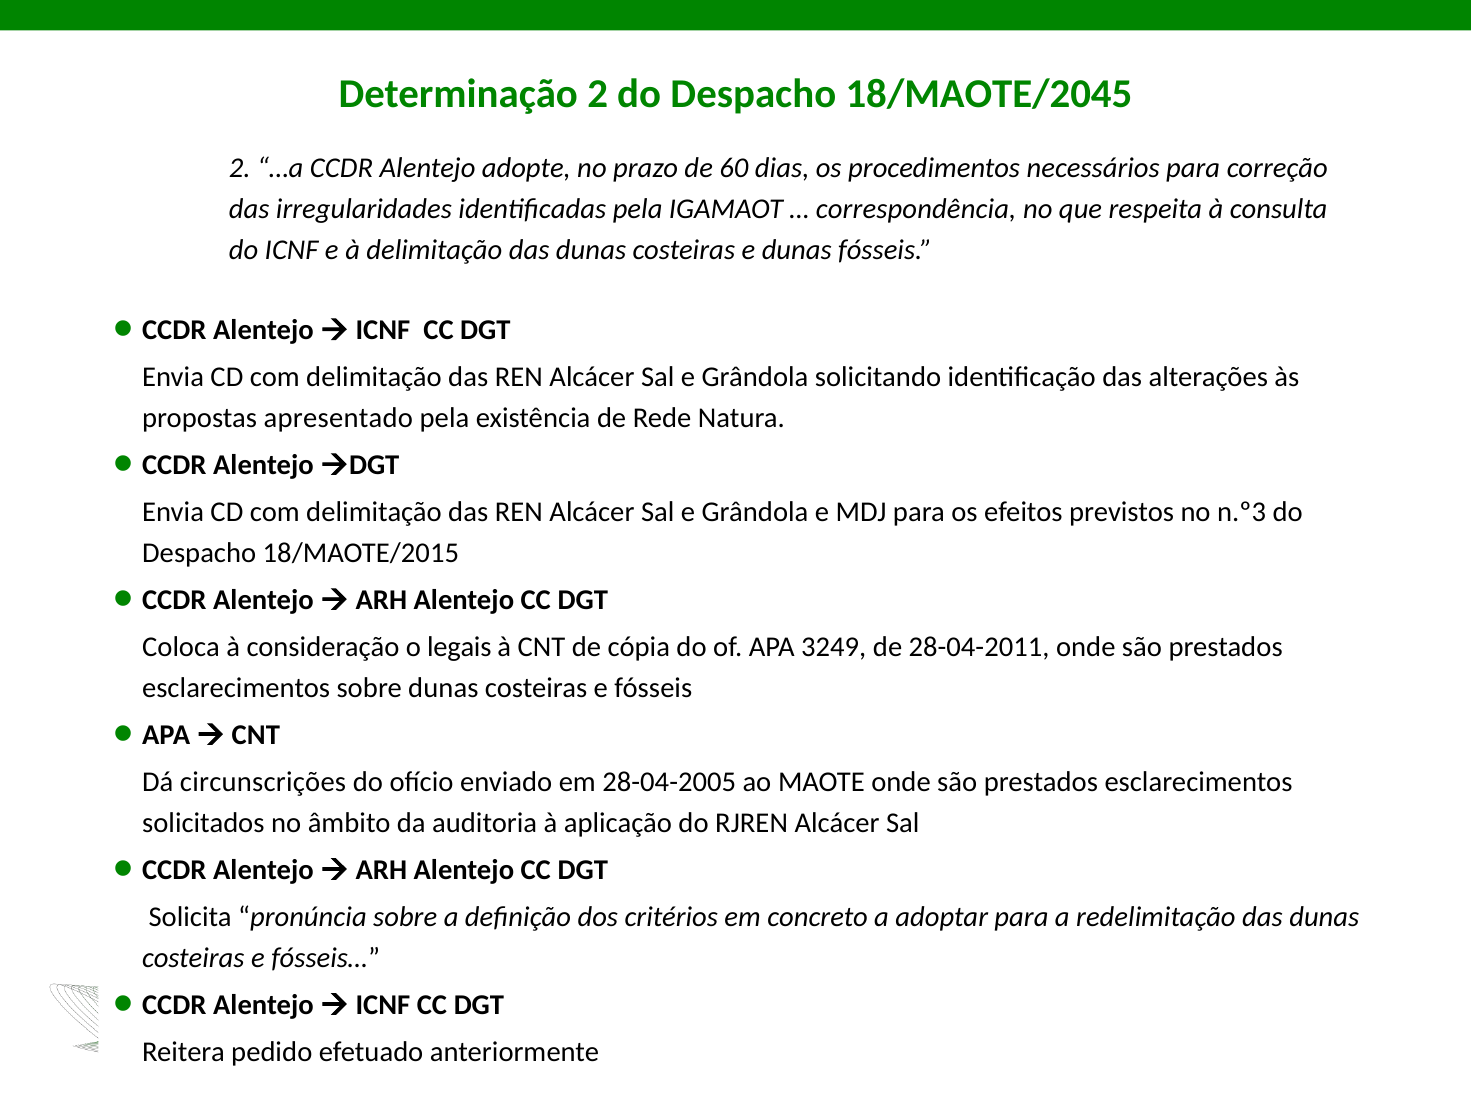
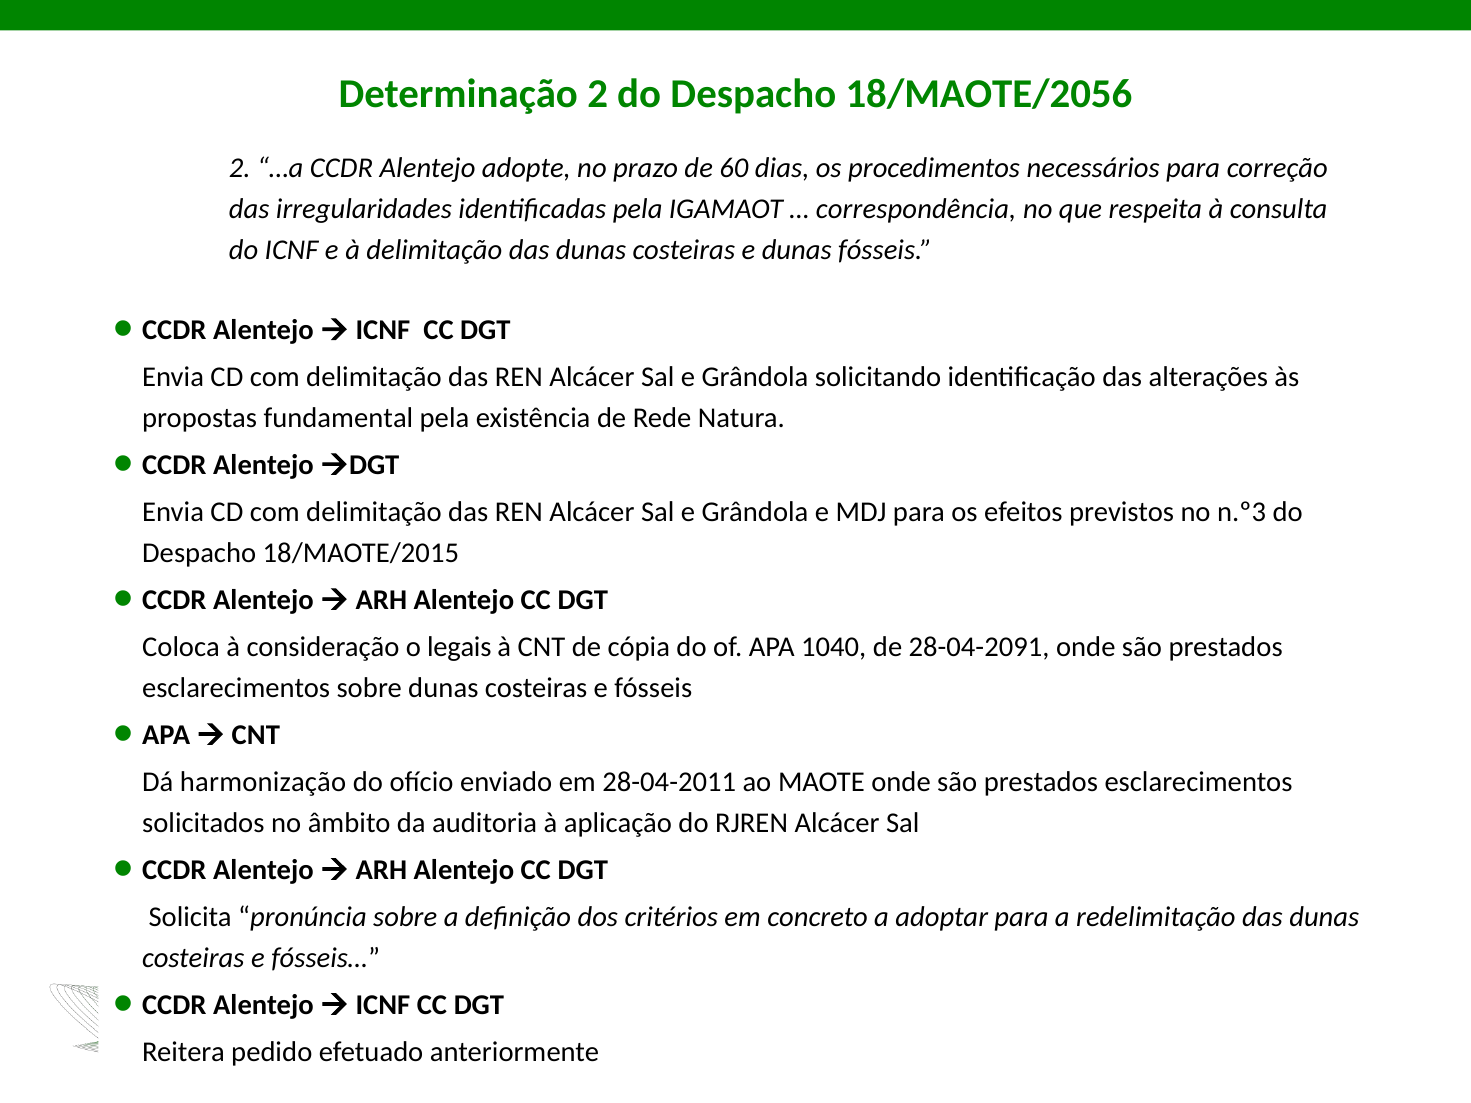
18/MAOTE/2045: 18/MAOTE/2045 -> 18/MAOTE/2056
apresentado: apresentado -> fundamental
3249: 3249 -> 1040
28-04-2011: 28-04-2011 -> 28-04-2091
circunscrições: circunscrições -> harmonização
28-04-2005: 28-04-2005 -> 28-04-2011
